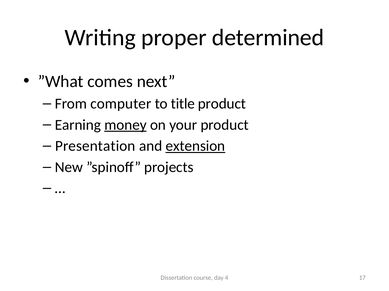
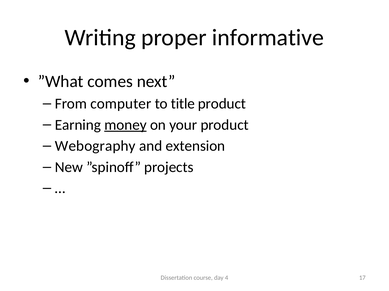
determined: determined -> informative
Presentation: Presentation -> Webography
extension underline: present -> none
